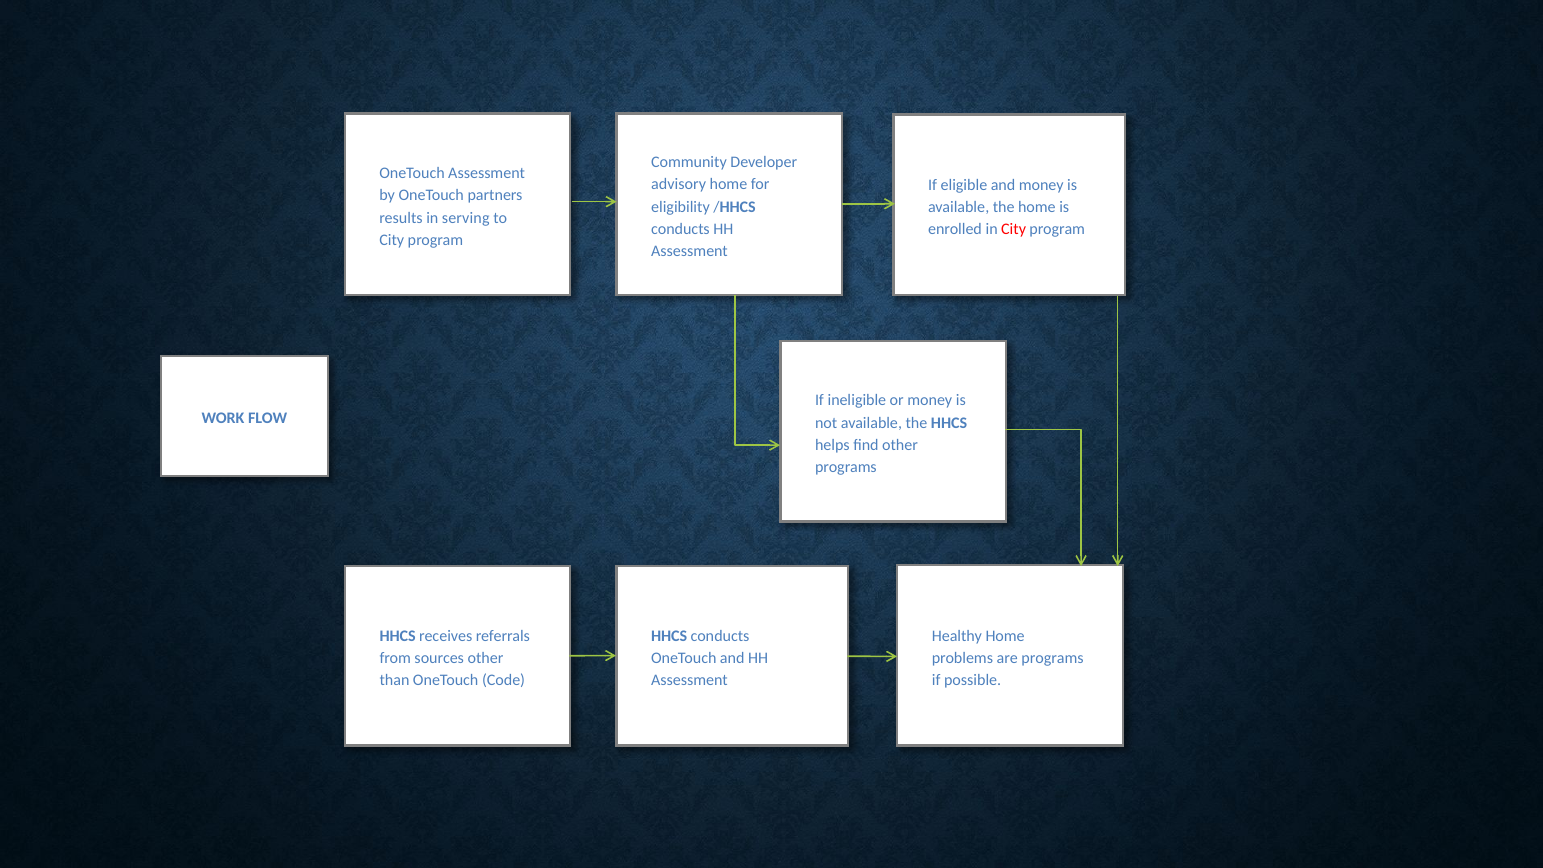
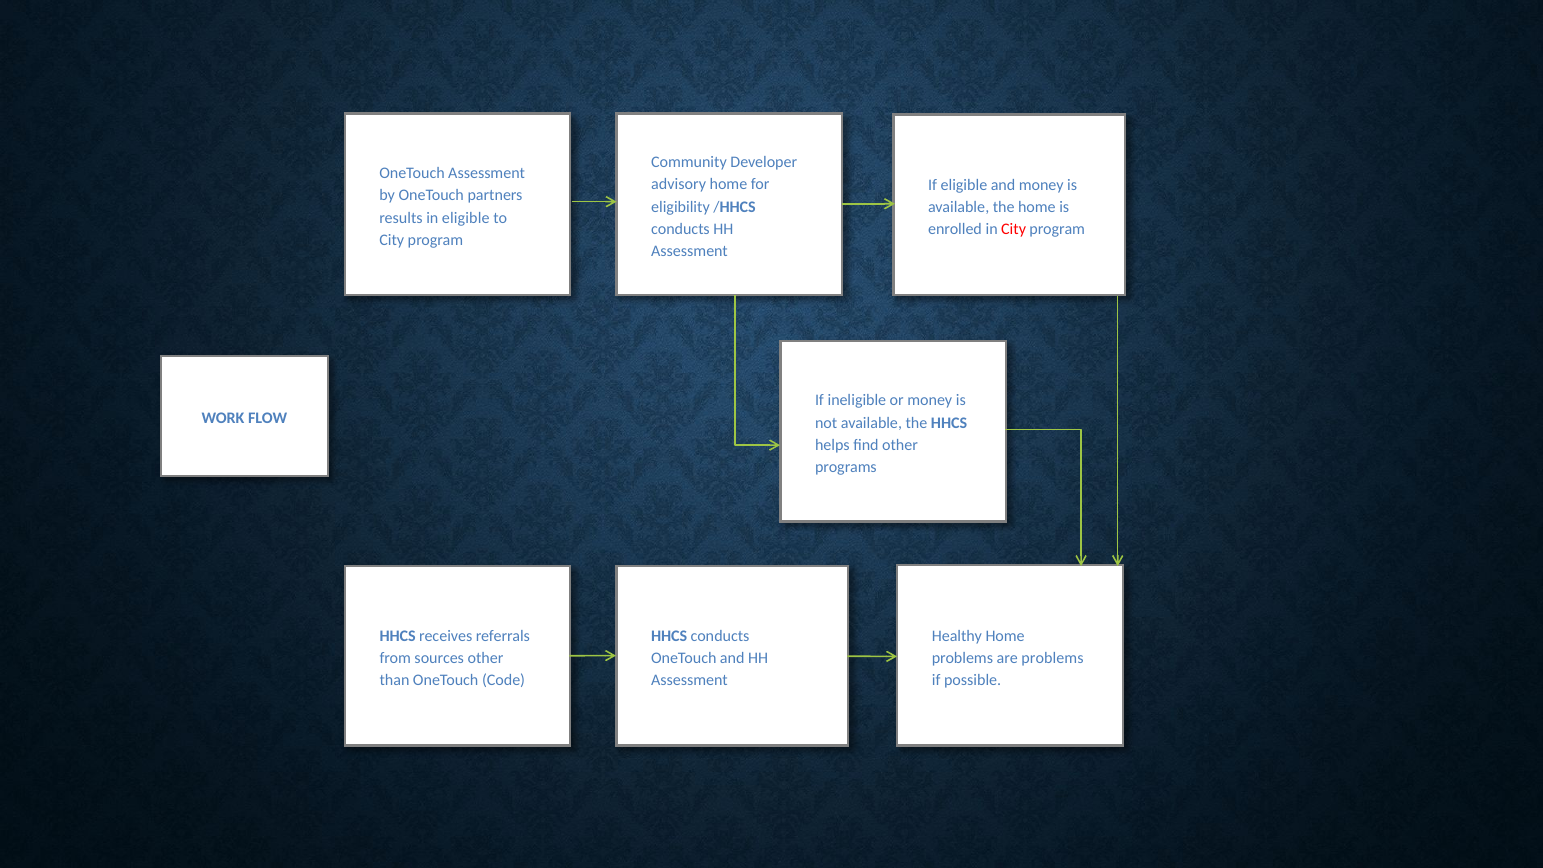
in serving: serving -> eligible
are programs: programs -> problems
